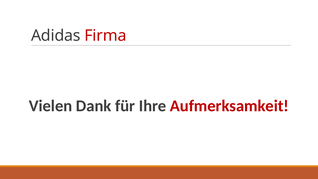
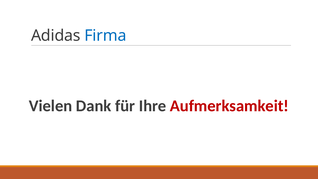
Firma colour: red -> blue
